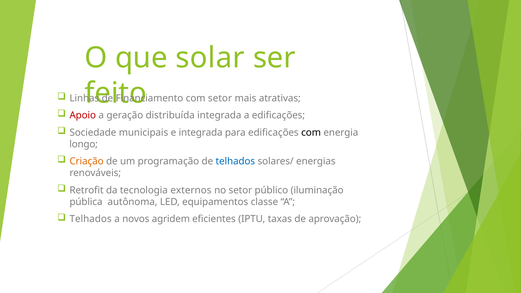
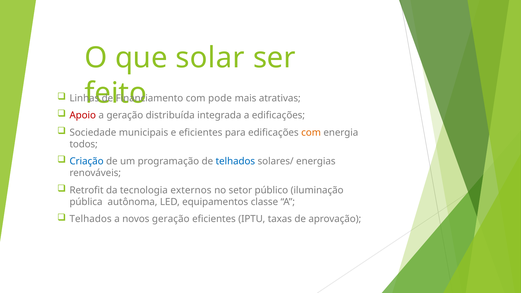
com setor: setor -> pode
e integrada: integrada -> eficientes
com at (311, 133) colour: black -> orange
longo: longo -> todos
Criação colour: orange -> blue
novos agridem: agridem -> geração
